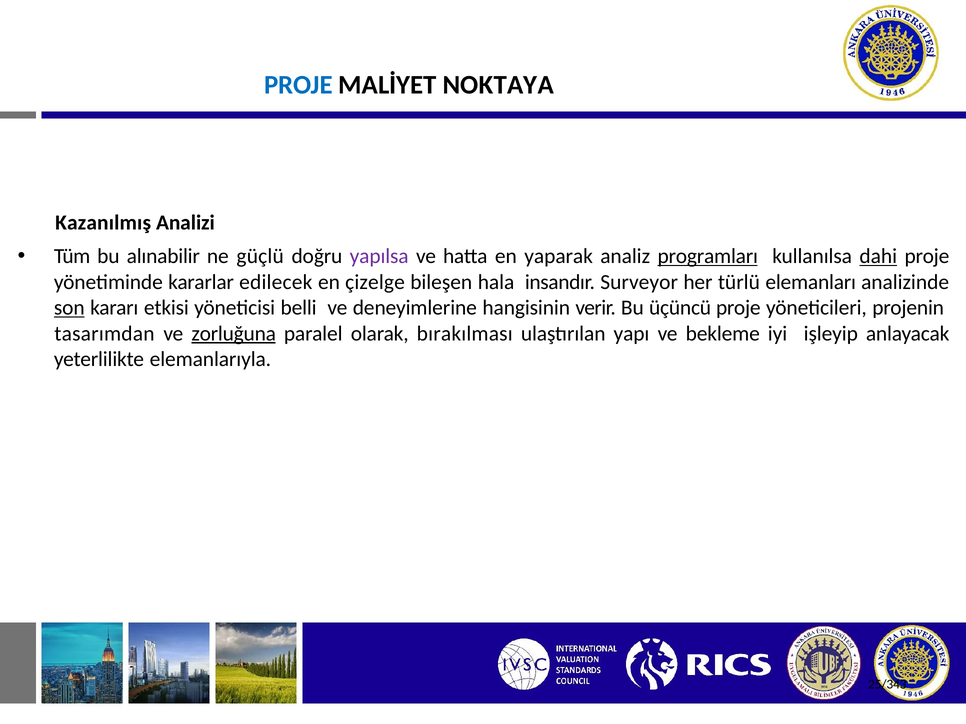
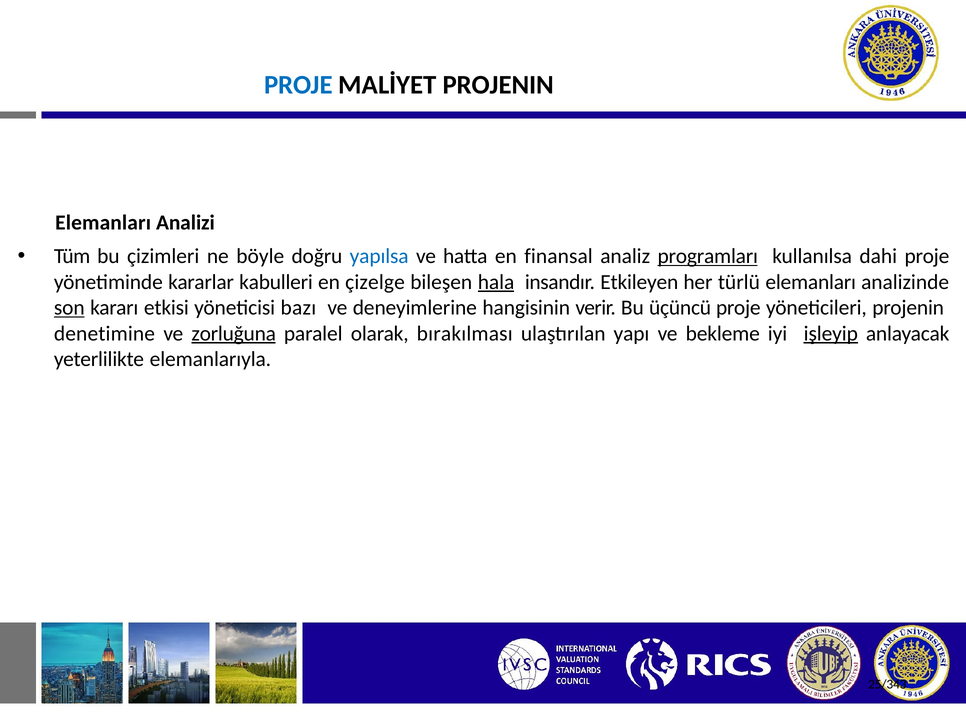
MALİYET NOKTAYA: NOKTAYA -> PROJENIN
Kazanılmış at (103, 223): Kazanılmış -> Elemanları
alınabilir: alınabilir -> çizimleri
güçlü: güçlü -> böyle
yapılsa colour: purple -> blue
yaparak: yaparak -> finansal
dahi underline: present -> none
edilecek: edilecek -> kabulleri
hala underline: none -> present
Surveyor: Surveyor -> Etkileyen
belli: belli -> bazı
tasarımdan: tasarımdan -> denetimine
işleyip underline: none -> present
